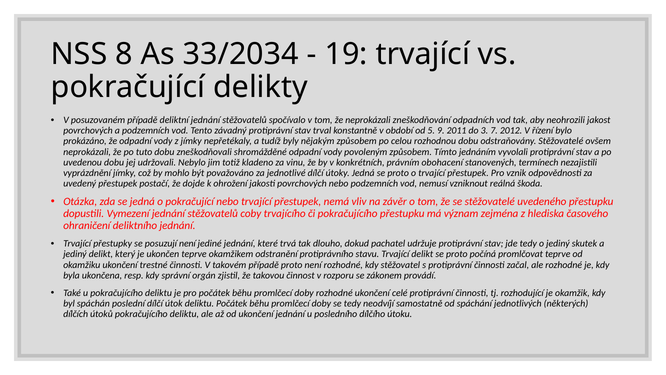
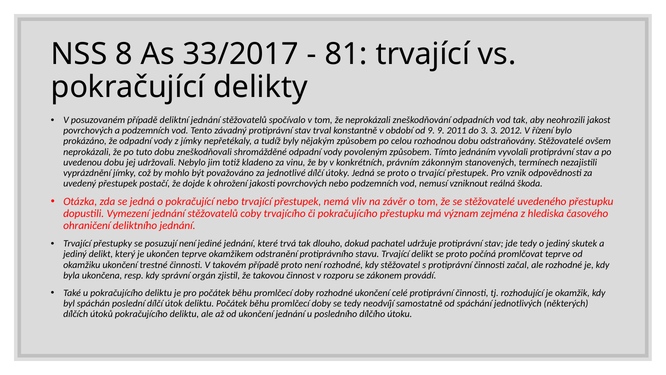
33/2034: 33/2034 -> 33/2017
19: 19 -> 81
od 5: 5 -> 9
3 7: 7 -> 3
obohacení: obohacení -> zákonným
